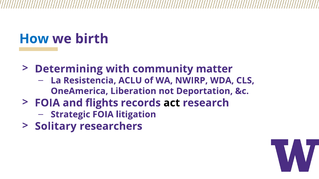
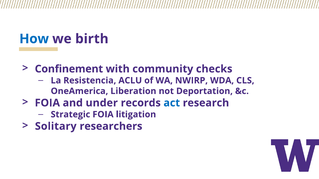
Determining: Determining -> Confinement
matter: matter -> checks
flights: flights -> under
act colour: black -> blue
